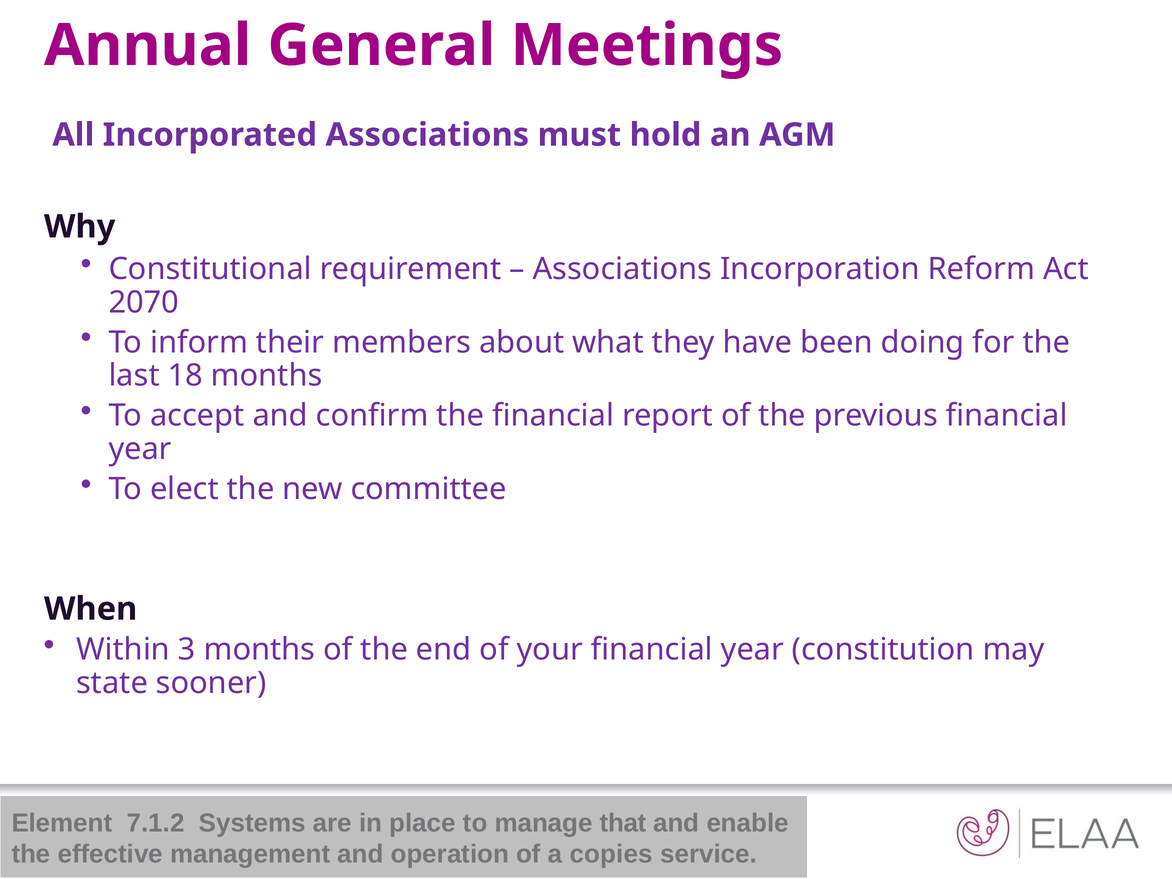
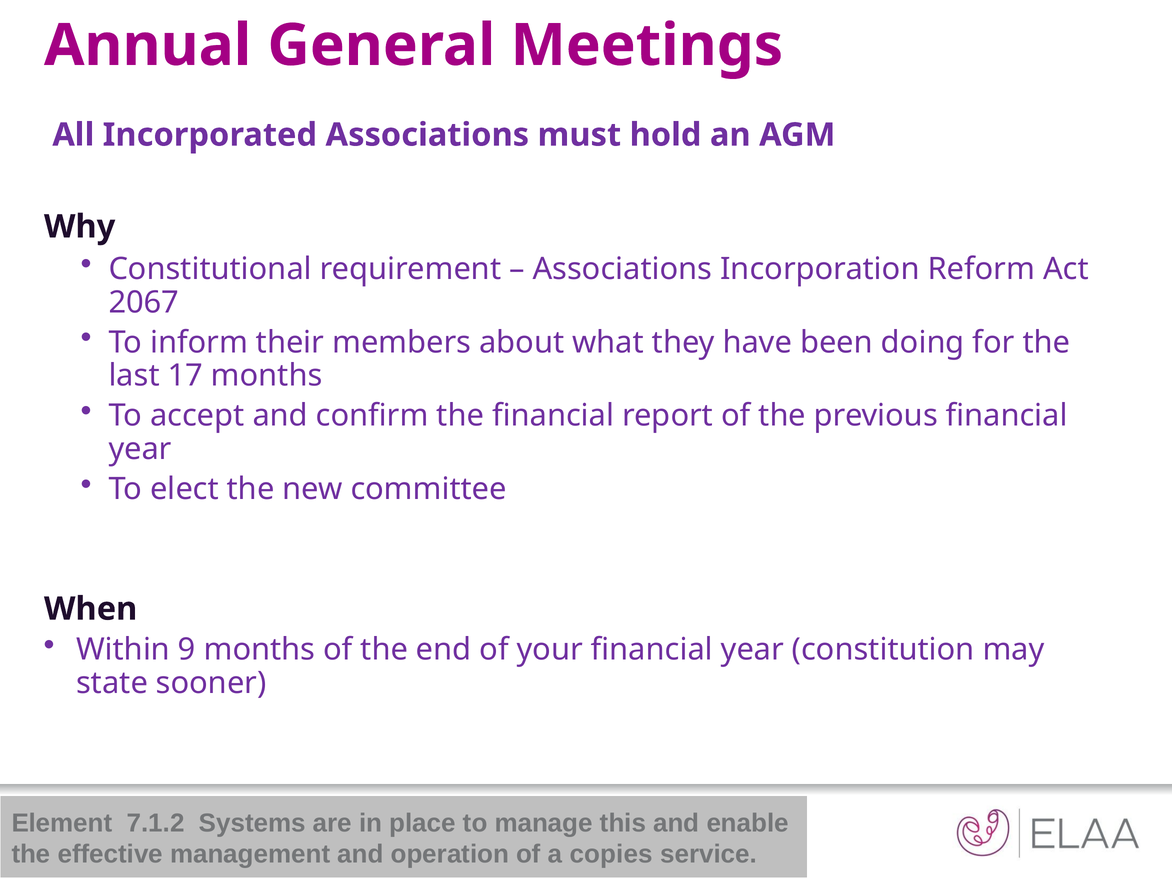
2070: 2070 -> 2067
18: 18 -> 17
3: 3 -> 9
that: that -> this
